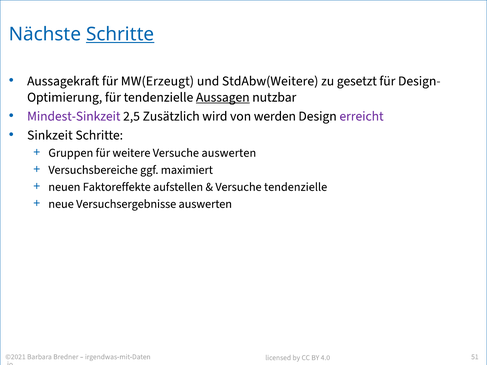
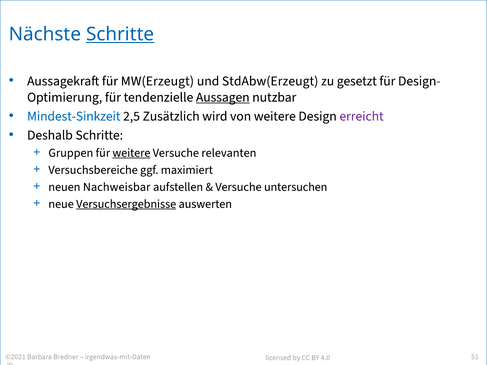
StdAbw(Weitere: StdAbw(Weitere -> StdAbw(Erzeugt
Mindest-Sinkzeit colour: purple -> blue
von werden: werden -> weitere
Sinkzeit: Sinkzeit -> Deshalb
weitere at (131, 153) underline: none -> present
Versuche auswerten: auswerten -> relevanten
Faktoreffekte: Faktoreffekte -> Nachweisbar
Versuche tendenzielle: tendenzielle -> untersuchen
Versuchsergebnisse underline: none -> present
